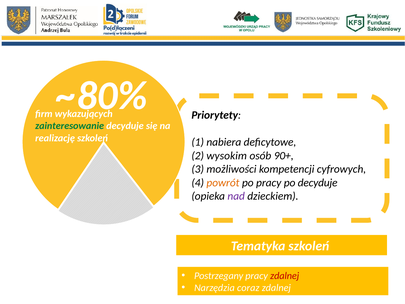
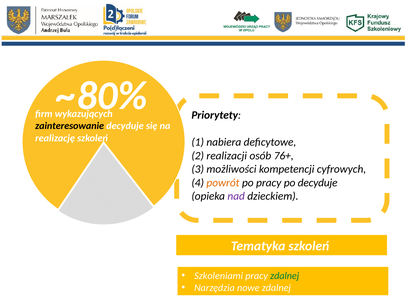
zainteresowanie colour: green -> black
wysokim: wysokim -> realizacji
90+: 90+ -> 76+
Postrzegany: Postrzegany -> Szkoleniami
zdalnej at (285, 275) colour: red -> green
coraz: coraz -> nowe
